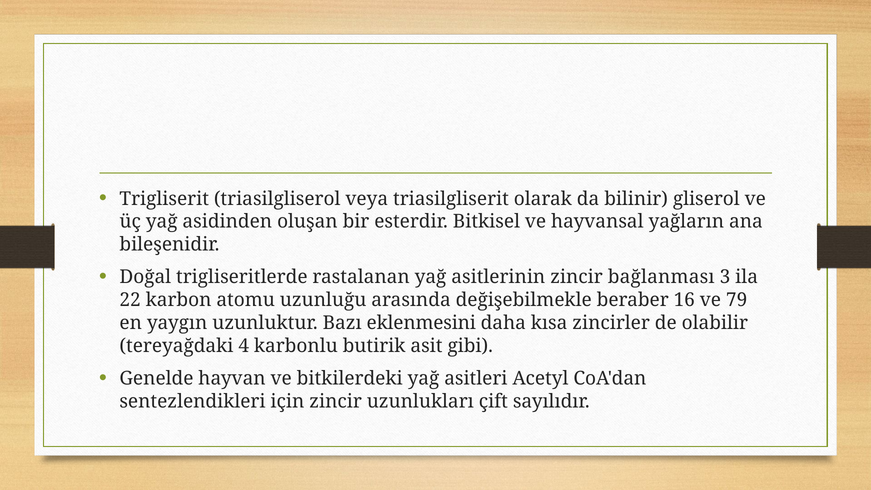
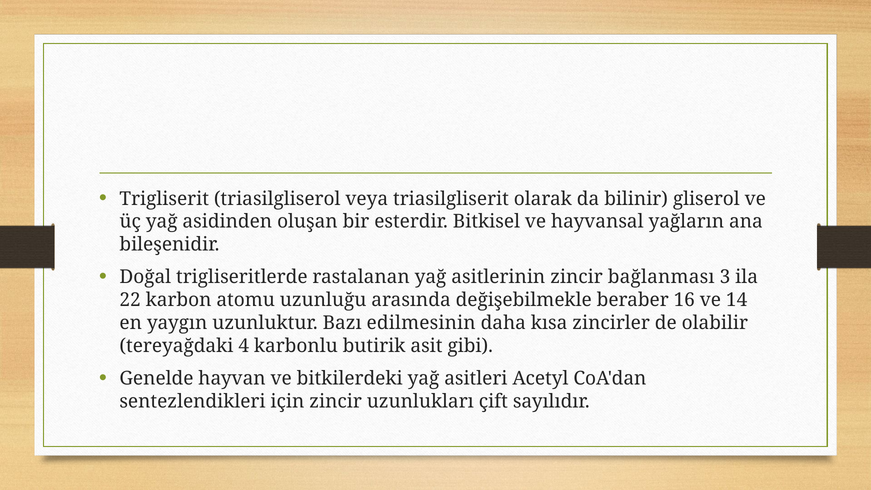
79: 79 -> 14
eklenmesini: eklenmesini -> edilmesinin
